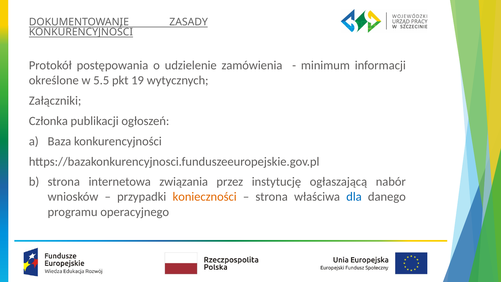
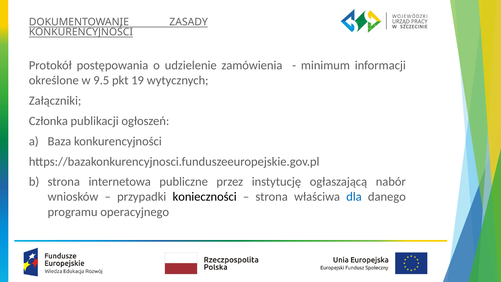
5.5: 5.5 -> 9.5
związania: związania -> publiczne
konieczności colour: orange -> black
